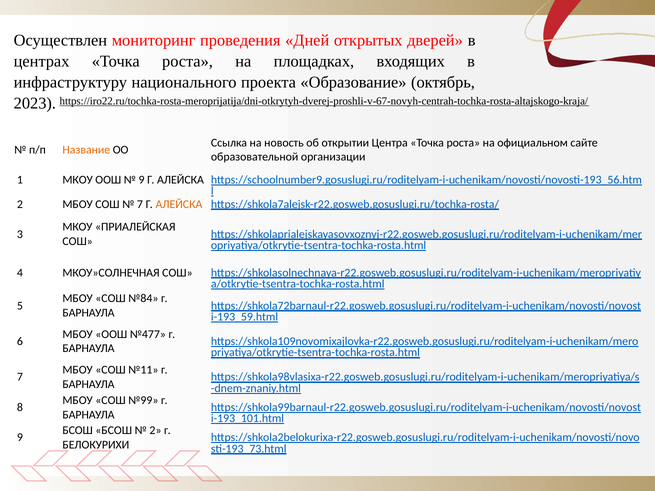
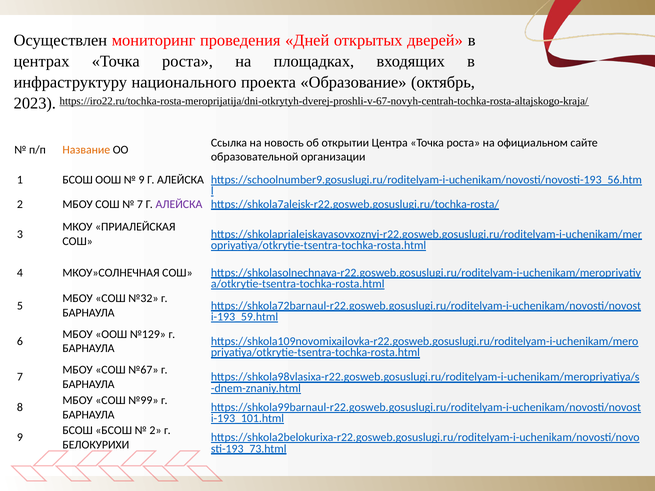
1 МКОУ: МКОУ -> БСОШ
АЛЕЙСКА at (179, 204) colour: orange -> purple
№84: №84 -> №32
№477: №477 -> №129
№11: №11 -> №67
